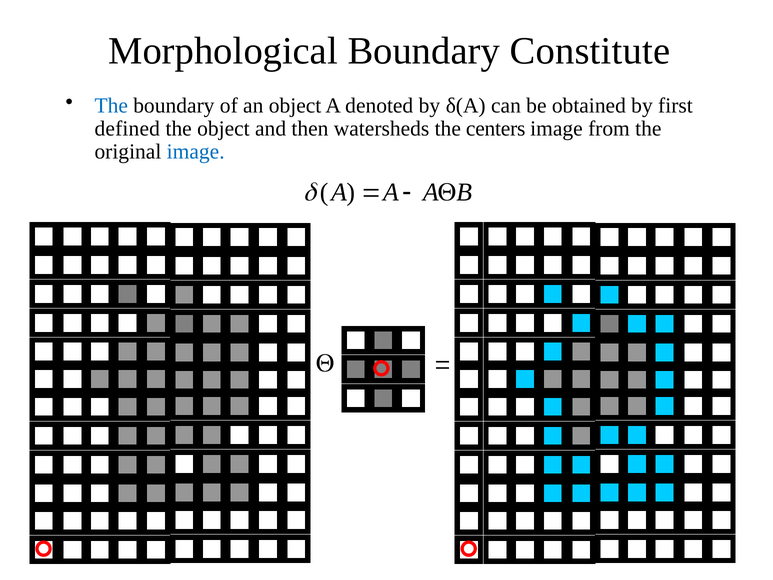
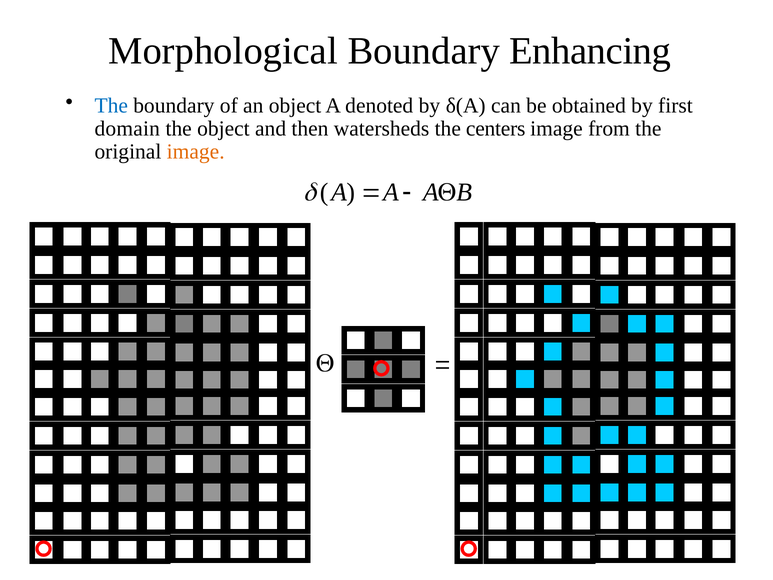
Constitute: Constitute -> Enhancing
defined: defined -> domain
image at (196, 152) colour: blue -> orange
